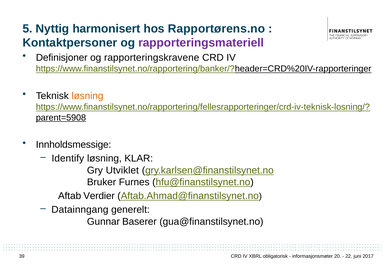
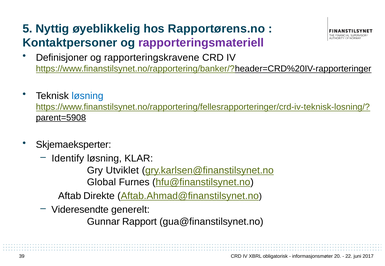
harmonisert: harmonisert -> øyeblikkelig
løsning at (87, 96) colour: orange -> blue
Innholdsmessige: Innholdsmessige -> Skjemaeksperter
Bruker: Bruker -> Global
Verdier: Verdier -> Direkte
Datainngang: Datainngang -> Videresendte
Baserer: Baserer -> Rapport
